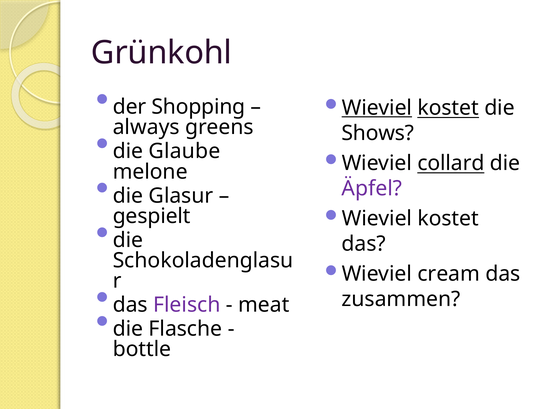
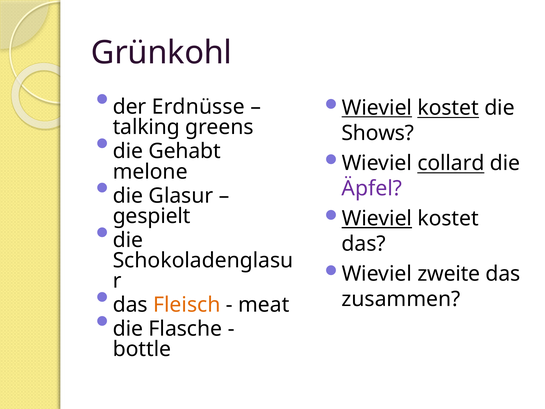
Shopping: Shopping -> Erdnüsse
always: always -> talking
Glaube: Glaube -> Gehabt
Wieviel at (377, 218) underline: none -> present
cream: cream -> zweite
Fleisch colour: purple -> orange
